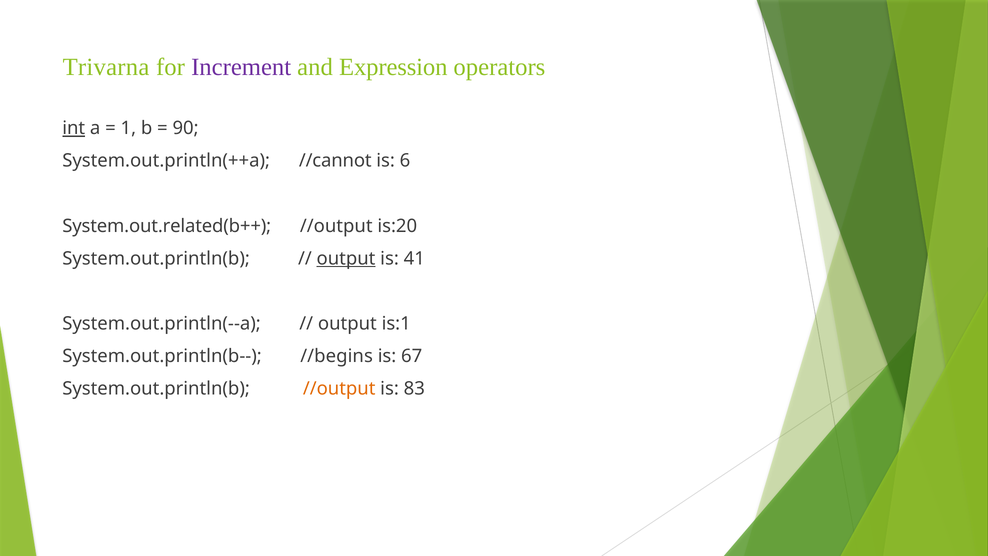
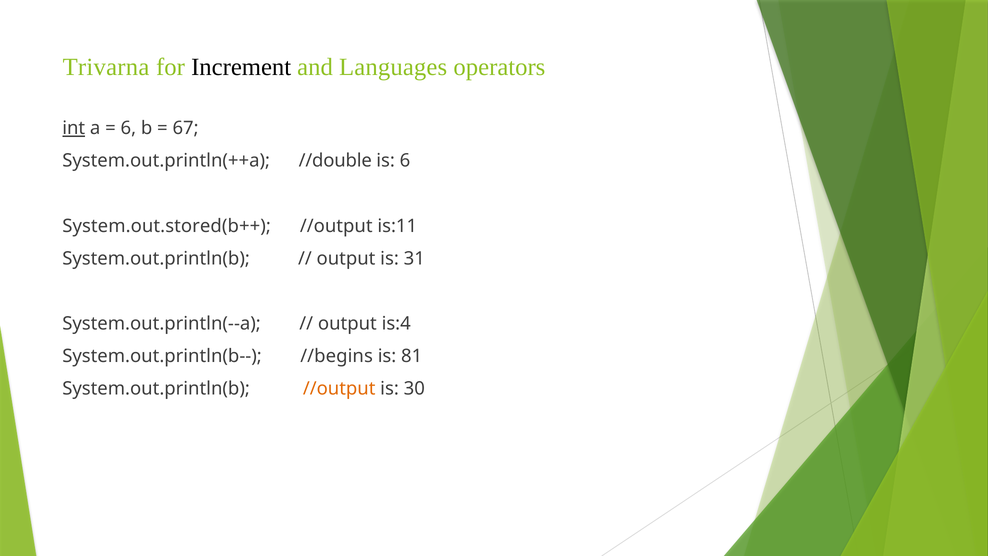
Increment colour: purple -> black
Expression: Expression -> Languages
1 at (128, 128): 1 -> 6
90: 90 -> 67
//cannot: //cannot -> //double
System.out.related(b++: System.out.related(b++ -> System.out.stored(b++
is:20: is:20 -> is:11
output at (346, 258) underline: present -> none
41: 41 -> 31
is:1: is:1 -> is:4
67: 67 -> 81
83: 83 -> 30
